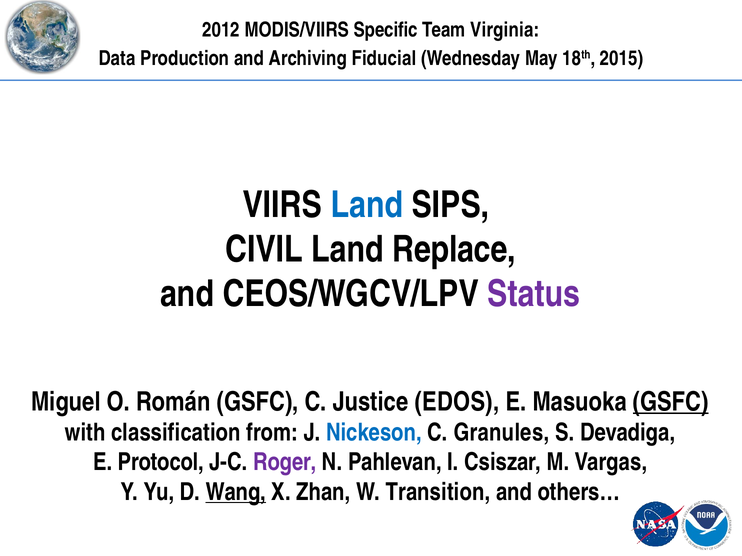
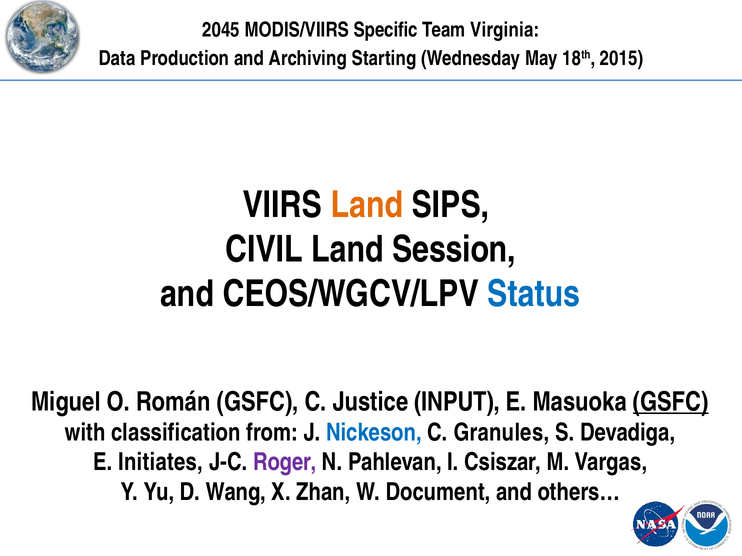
2012: 2012 -> 2045
Fiducial: Fiducial -> Starting
Land at (367, 205) colour: blue -> orange
Replace: Replace -> Session
Status colour: purple -> blue
EDOS: EDOS -> INPUT
Protocol: Protocol -> Initiates
Wang underline: present -> none
Transition: Transition -> Document
